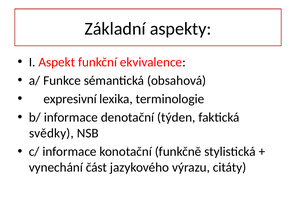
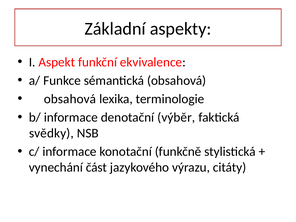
expresivní at (70, 99): expresivní -> obsahová
týden: týden -> výběr
